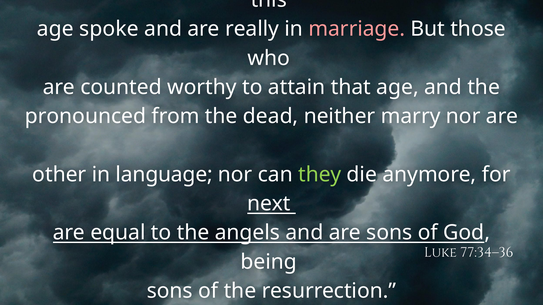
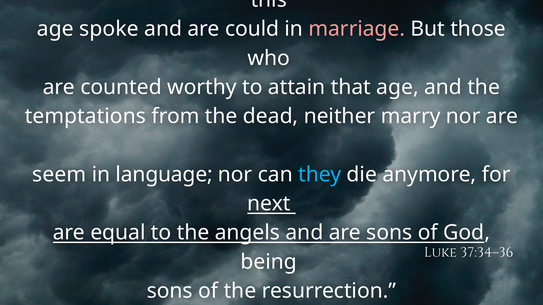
really: really -> could
pronounced: pronounced -> temptations
other: other -> seem
they colour: light green -> light blue
77:34–36: 77:34–36 -> 37:34–36
